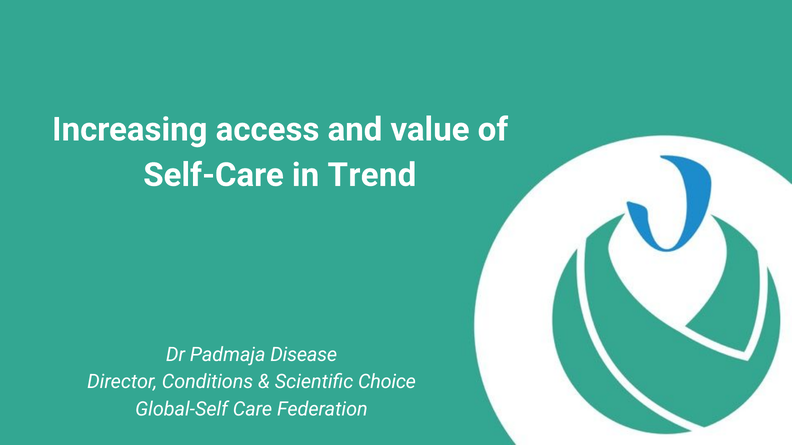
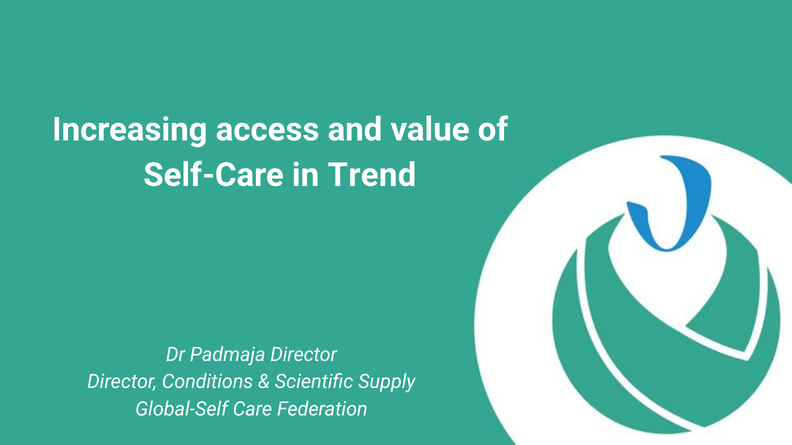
Padmaja Disease: Disease -> Director
Choice: Choice -> Supply
